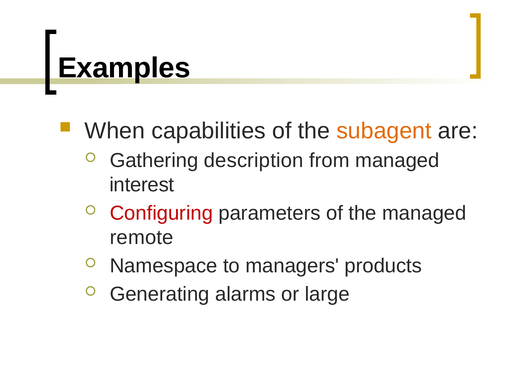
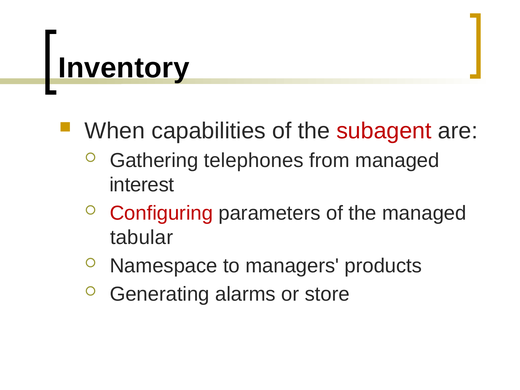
Examples: Examples -> Inventory
subagent colour: orange -> red
description: description -> telephones
remote: remote -> tabular
large: large -> store
